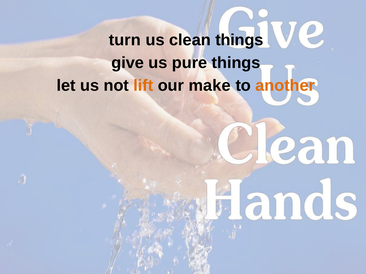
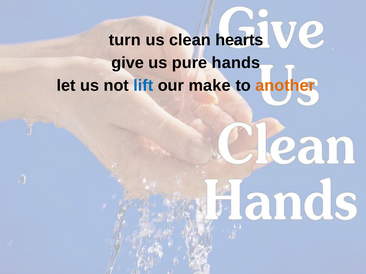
clean things: things -> hearts
pure things: things -> hands
lift colour: orange -> blue
